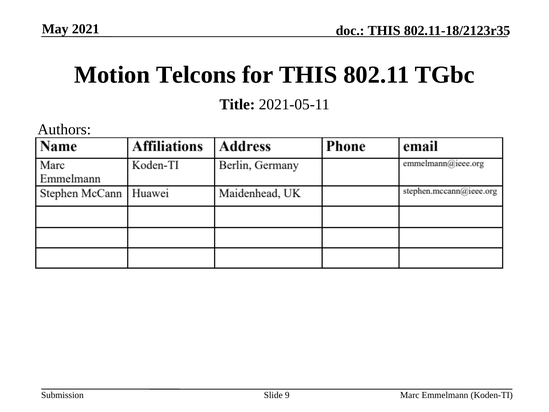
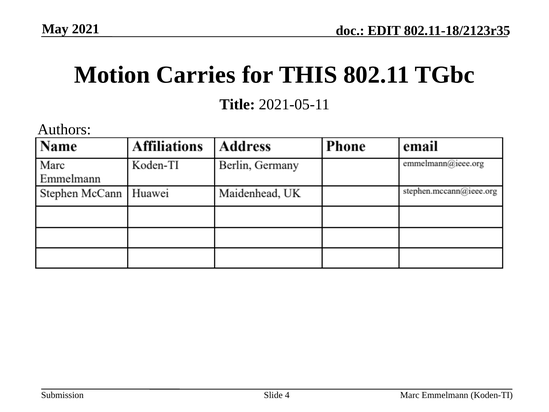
THIS at (384, 31): THIS -> EDIT
Telcons: Telcons -> Carries
9: 9 -> 4
